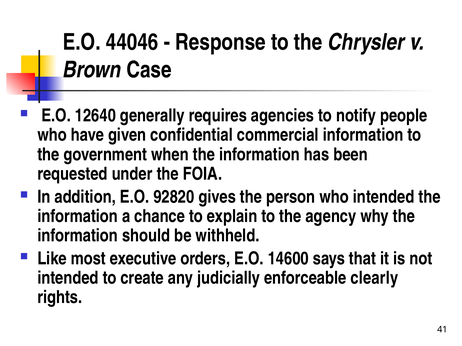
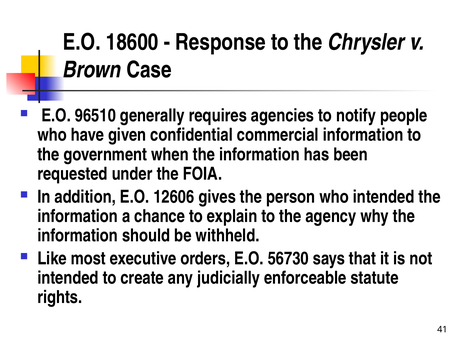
44046: 44046 -> 18600
12640: 12640 -> 96510
92820: 92820 -> 12606
14600: 14600 -> 56730
clearly: clearly -> statute
